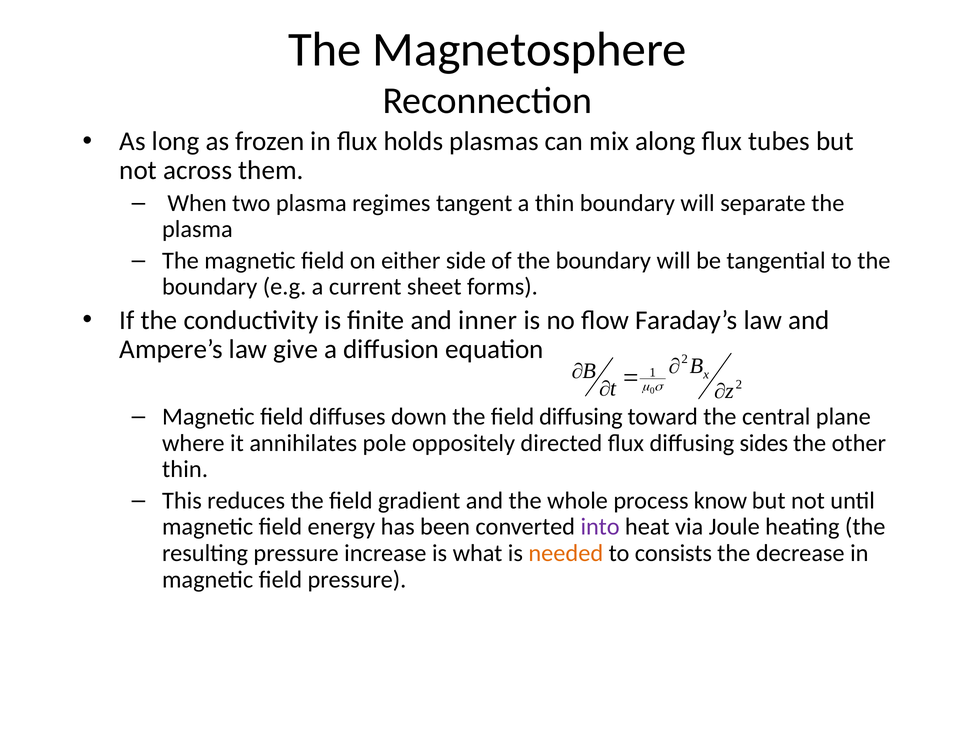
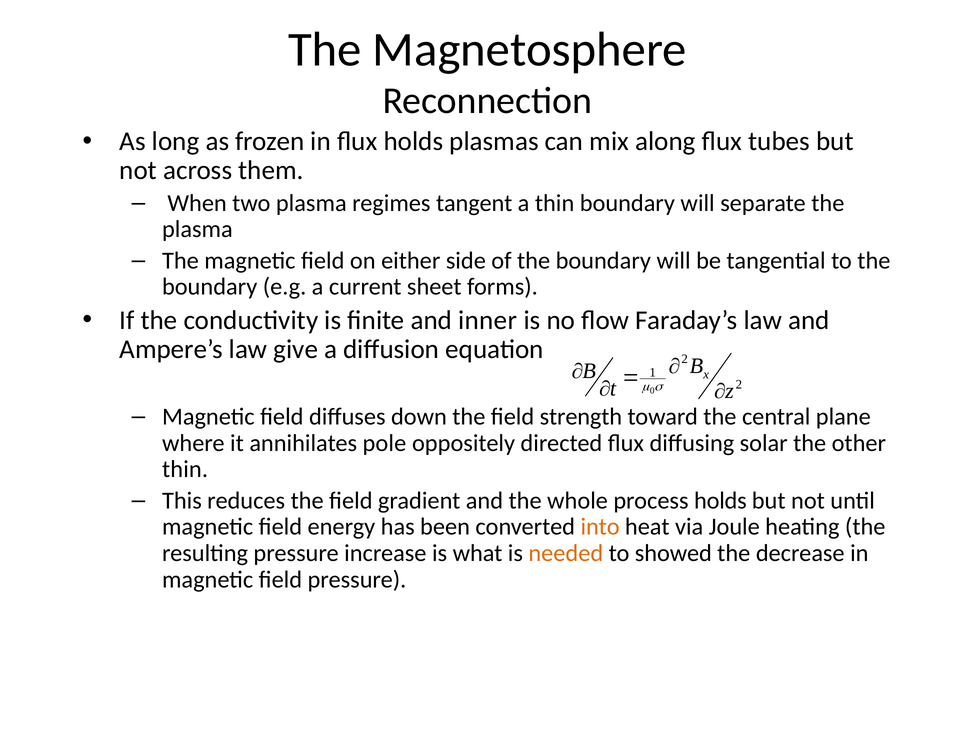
field diffusing: diffusing -> strength
sides: sides -> solar
process know: know -> holds
into colour: purple -> orange
consists: consists -> showed
